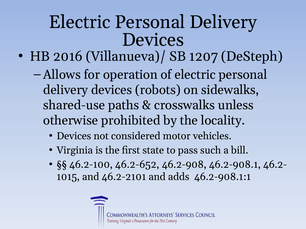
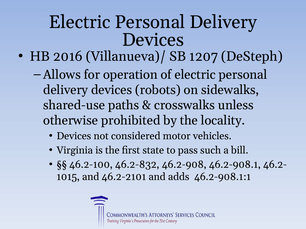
46.2-652: 46.2-652 -> 46.2-832
